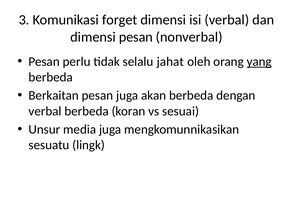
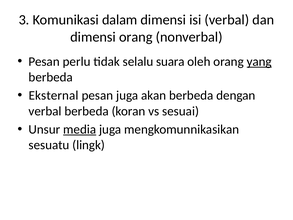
forget: forget -> dalam
dimensi pesan: pesan -> orang
jahat: jahat -> suara
Berkaitan: Berkaitan -> Eksternal
media underline: none -> present
